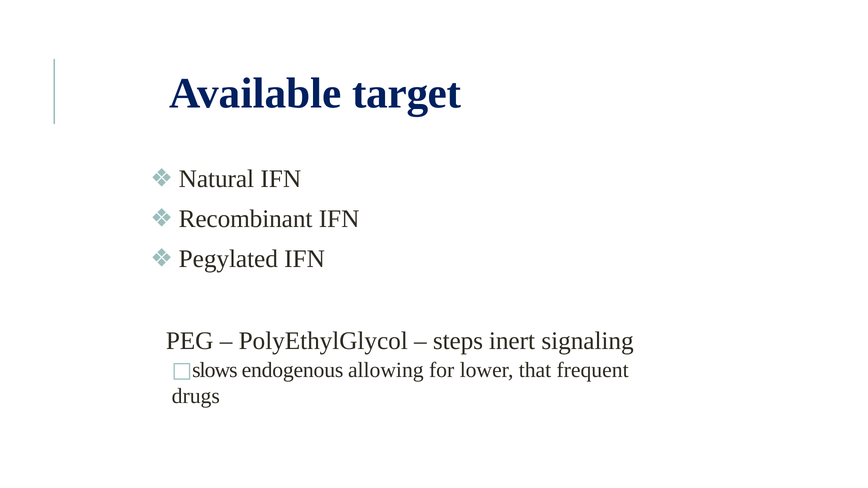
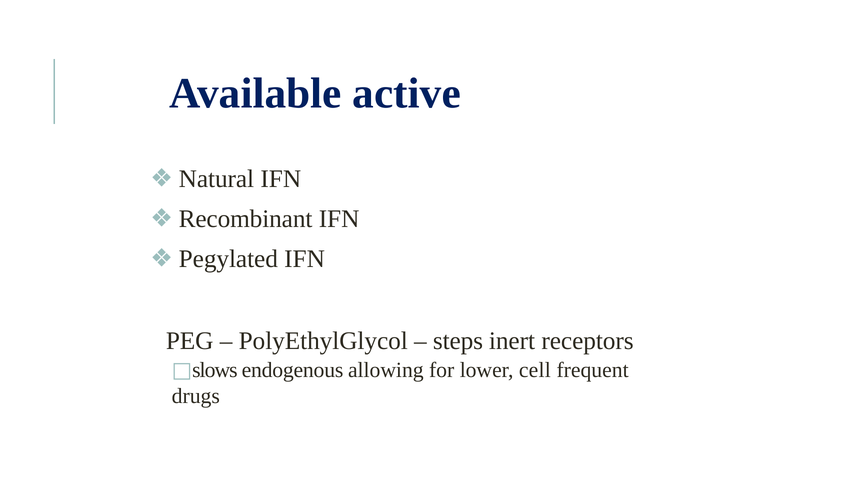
target: target -> active
signaling: signaling -> receptors
that: that -> cell
